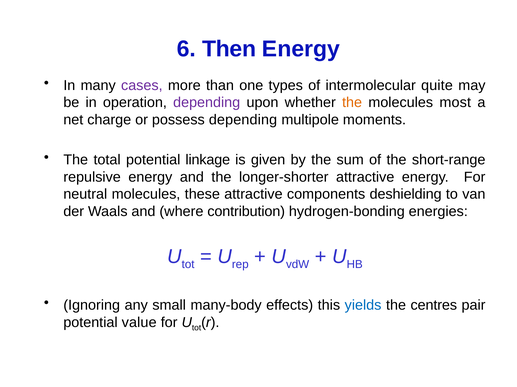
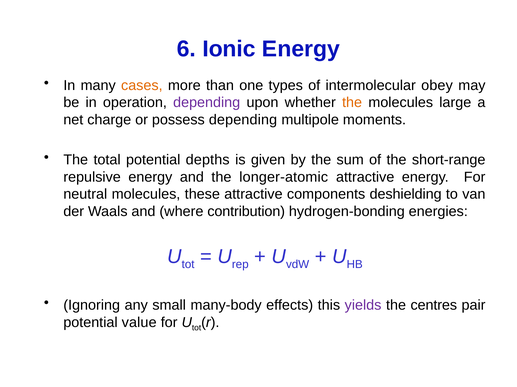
Then: Then -> Ionic
cases colour: purple -> orange
quite: quite -> obey
most: most -> large
linkage: linkage -> depths
longer-shorter: longer-shorter -> longer-atomic
yields colour: blue -> purple
